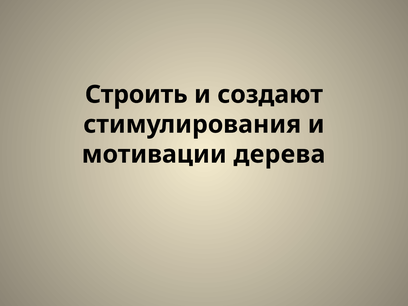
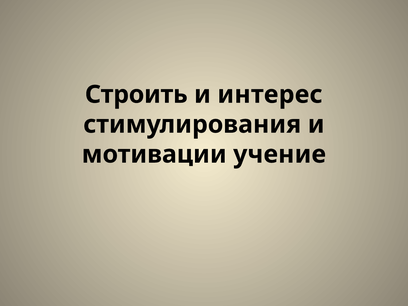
создают: создают -> интерес
дерева: дерева -> учение
